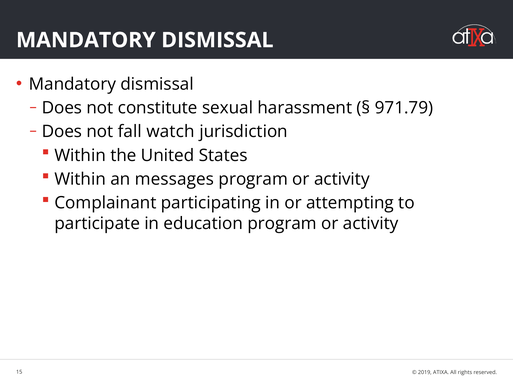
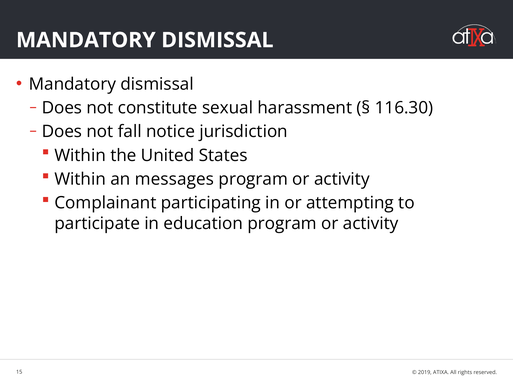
971.79: 971.79 -> 116.30
watch: watch -> notice
